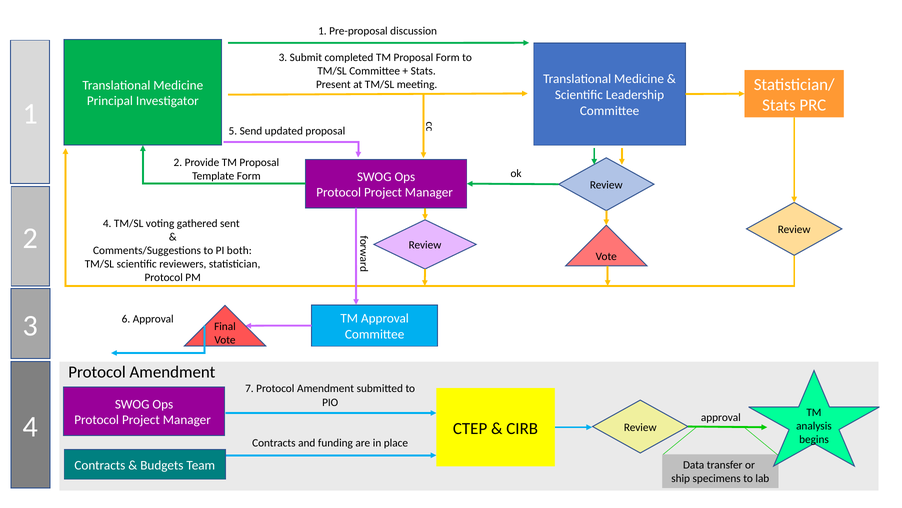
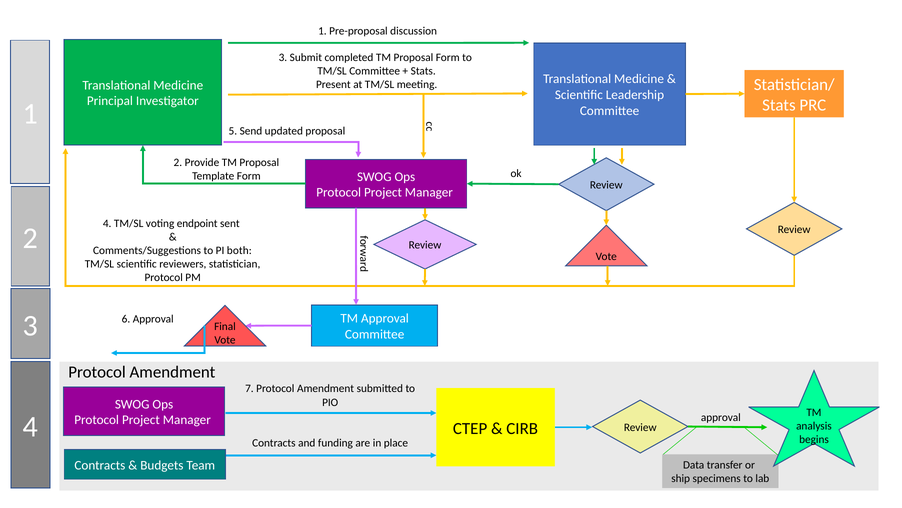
gathered: gathered -> endpoint
